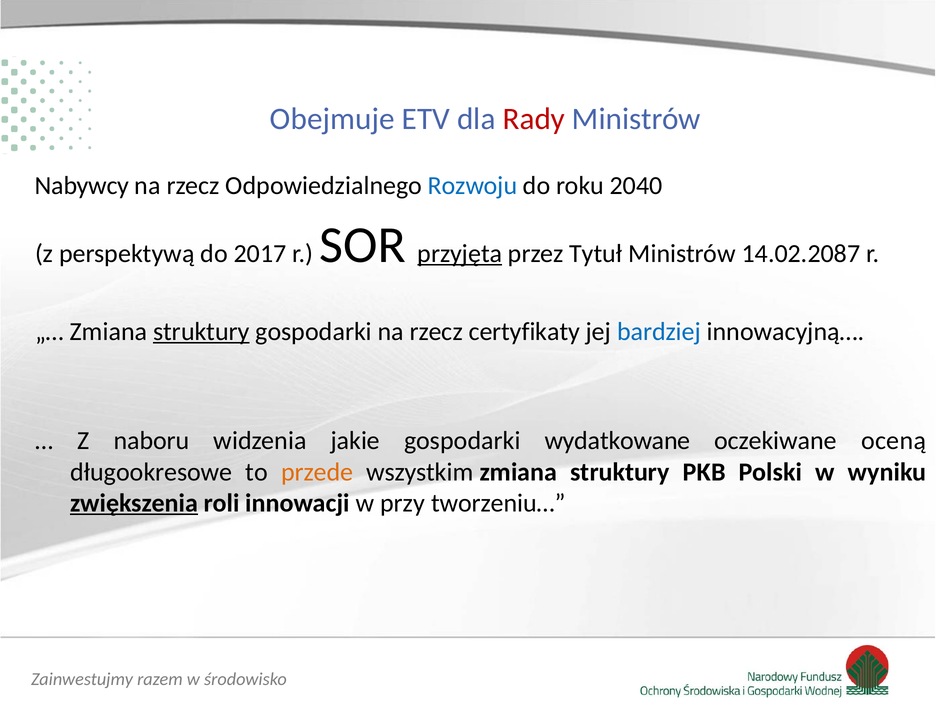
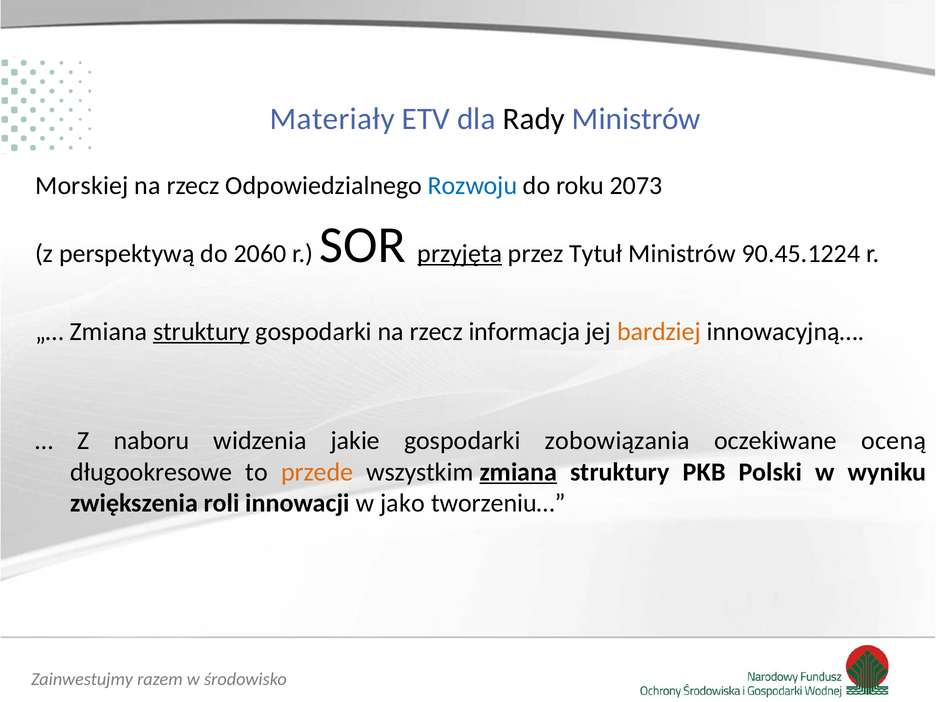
Obejmuje: Obejmuje -> Materiały
Rady colour: red -> black
Nabywcy: Nabywcy -> Morskiej
2040: 2040 -> 2073
2017: 2017 -> 2060
14.02.2087: 14.02.2087 -> 90.45.1224
certyfikaty: certyfikaty -> informacja
bardziej colour: blue -> orange
wydatkowane: wydatkowane -> zobowiązania
zmiana at (518, 472) underline: none -> present
zwiększenia underline: present -> none
przy: przy -> jako
